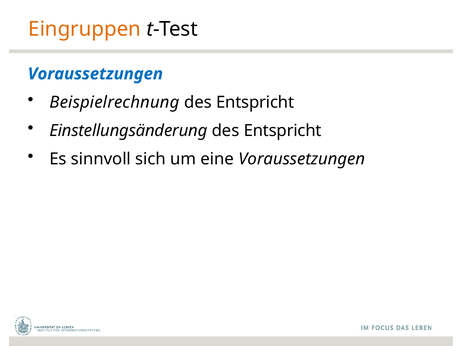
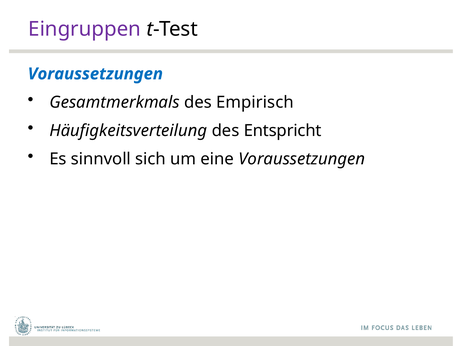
Eingruppen colour: orange -> purple
Beispielrechnung: Beispielrechnung -> Gesamtmerkmals
Entspricht at (255, 102): Entspricht -> Empirisch
Einstellungsänderung: Einstellungsänderung -> Häufigkeitsverteilung
